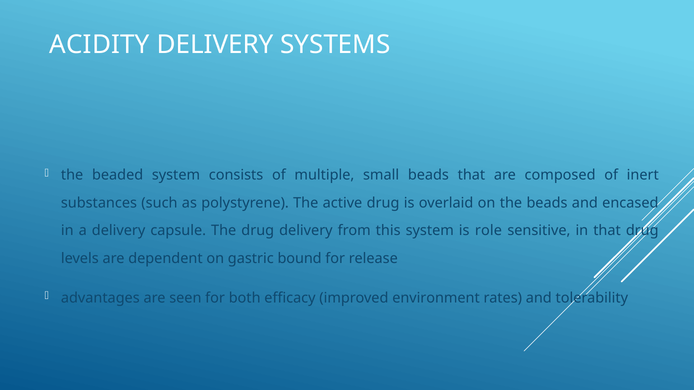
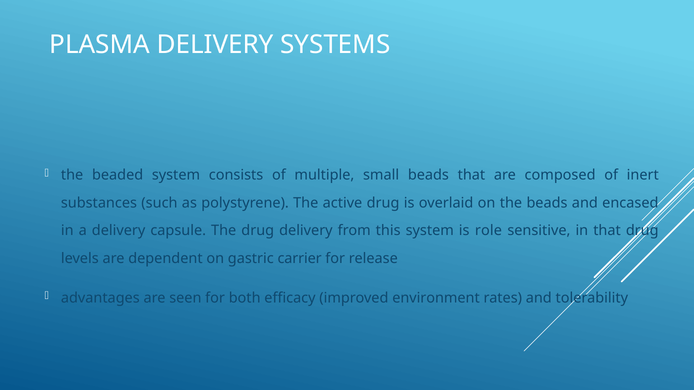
ACIDITY: ACIDITY -> PLASMA
bound: bound -> carrier
